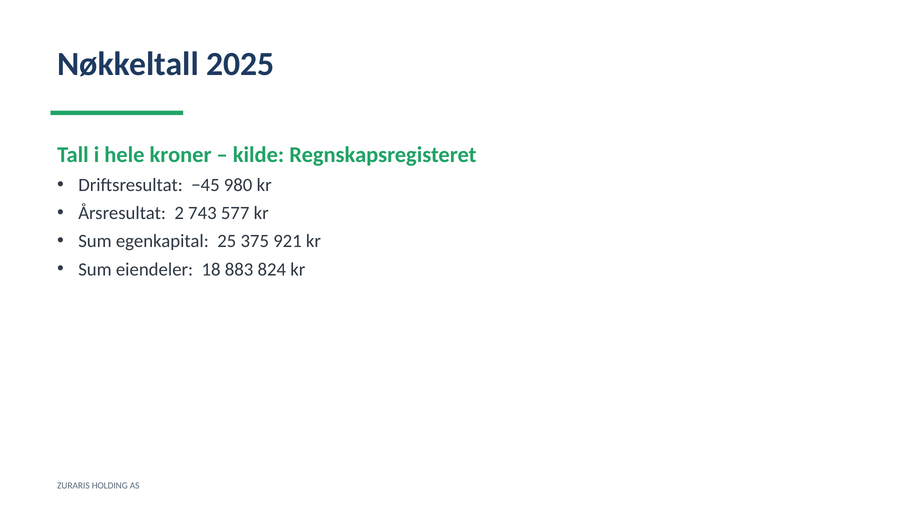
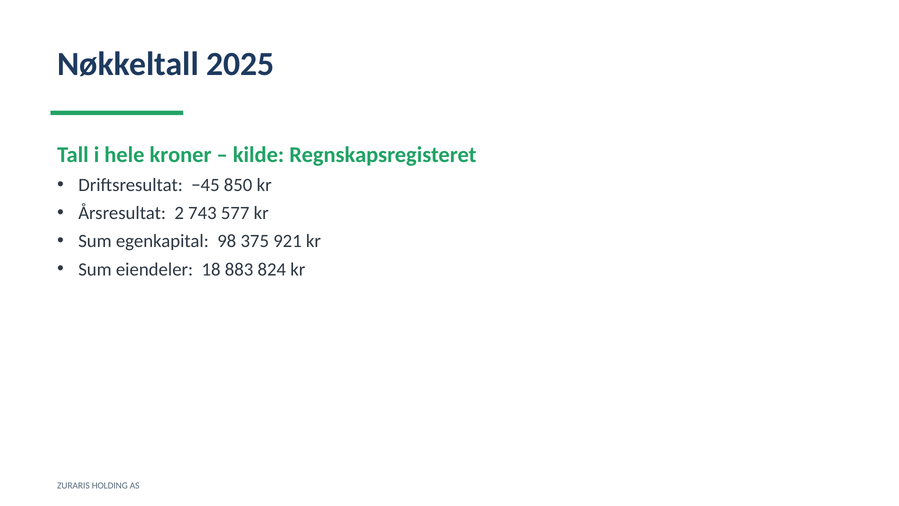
980: 980 -> 850
25: 25 -> 98
